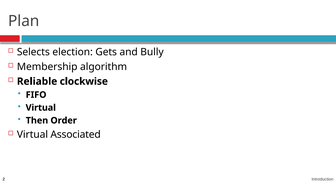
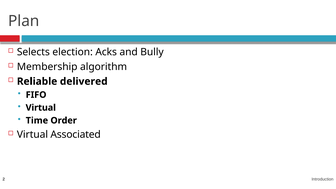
Gets: Gets -> Acks
clockwise: clockwise -> delivered
Then: Then -> Time
